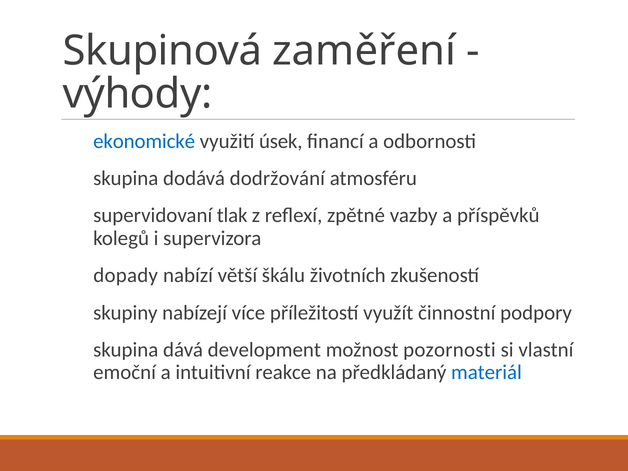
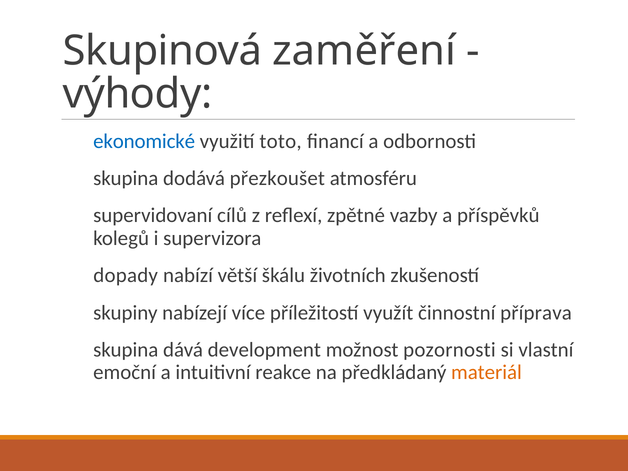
úsek: úsek -> toto
dodržování: dodržování -> přezkoušet
tlak: tlak -> cílů
podpory: podpory -> příprava
materiál colour: blue -> orange
